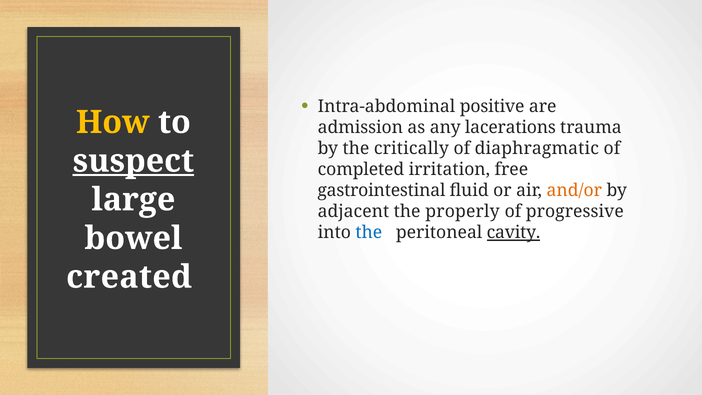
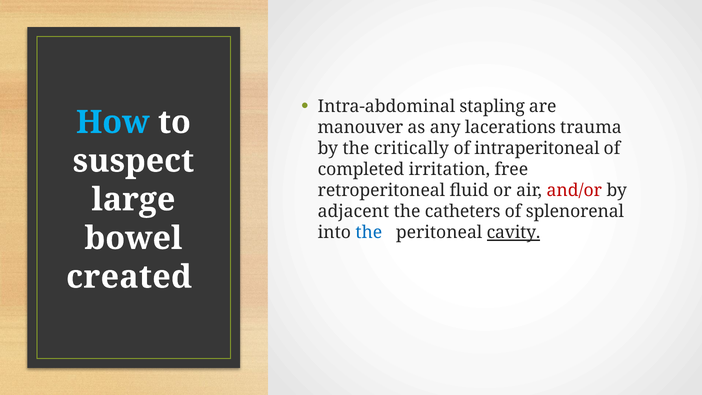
positive: positive -> stapling
How colour: yellow -> light blue
admission: admission -> manouver
diaphragmatic: diaphragmatic -> intraperitoneal
suspect underline: present -> none
gastrointestinal: gastrointestinal -> retroperitoneal
and/or colour: orange -> red
properly: properly -> catheters
progressive: progressive -> splenorenal
